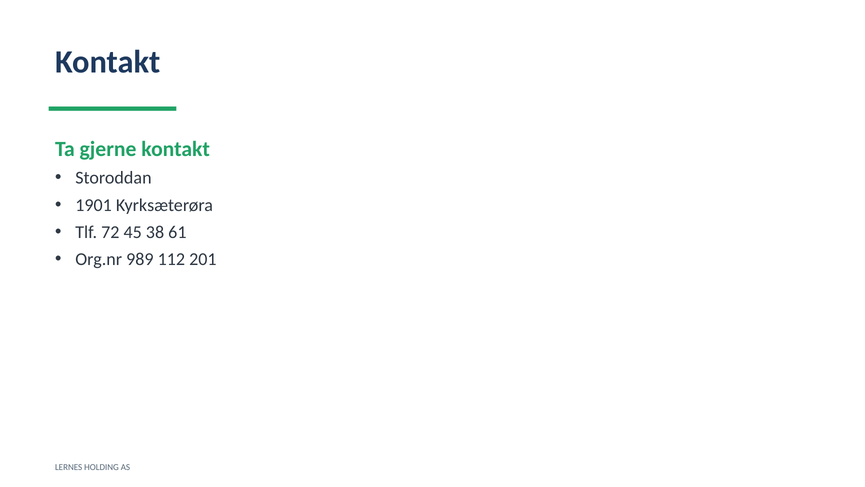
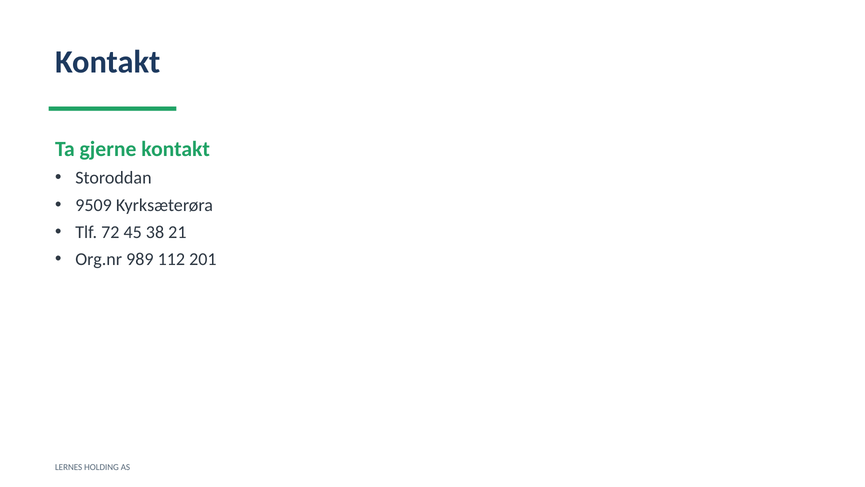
1901: 1901 -> 9509
61: 61 -> 21
